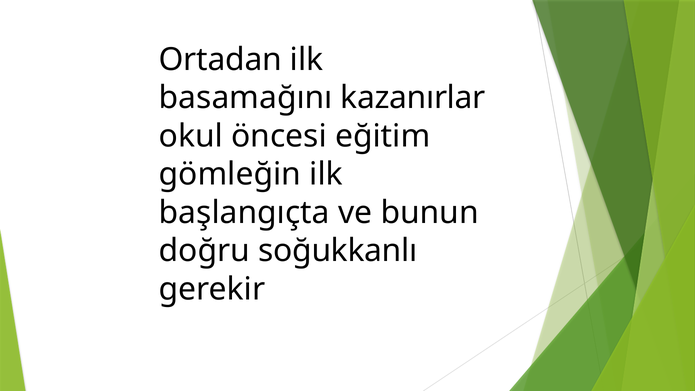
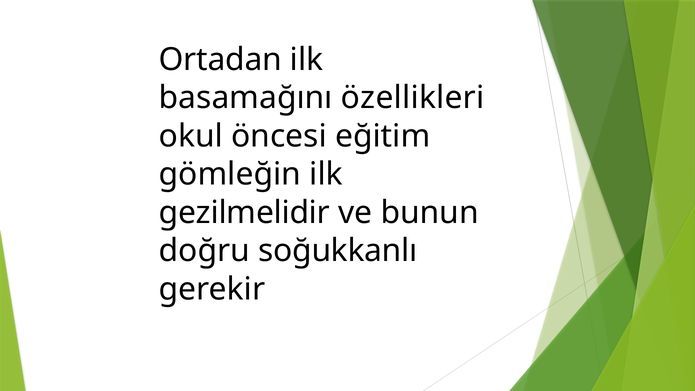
kazanırlar: kazanırlar -> özellikleri
başlangıçta: başlangıçta -> gezilmelidir
